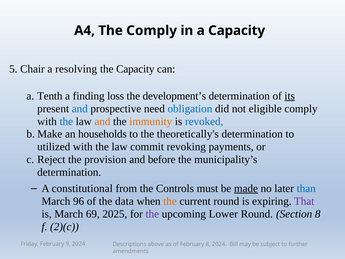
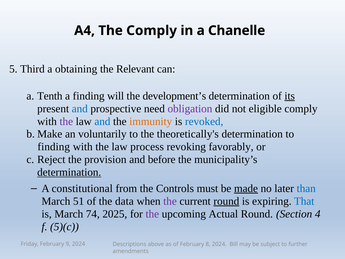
a Capacity: Capacity -> Chanelle
Chair: Chair -> Third
resolving: resolving -> obtaining
the Capacity: Capacity -> Relevant
loss: loss -> will
obligation colour: blue -> purple
the at (66, 121) colour: blue -> purple
and at (102, 121) colour: orange -> blue
households: households -> voluntarily
utilized at (54, 147): utilized -> finding
commit: commit -> process
payments: payments -> favorably
determination at (69, 172) underline: none -> present
96: 96 -> 51
the at (170, 201) colour: orange -> purple
round at (226, 201) underline: none -> present
That colour: purple -> blue
69: 69 -> 74
Lower: Lower -> Actual
Section 8: 8 -> 4
2)(c: 2)(c -> 5)(c
